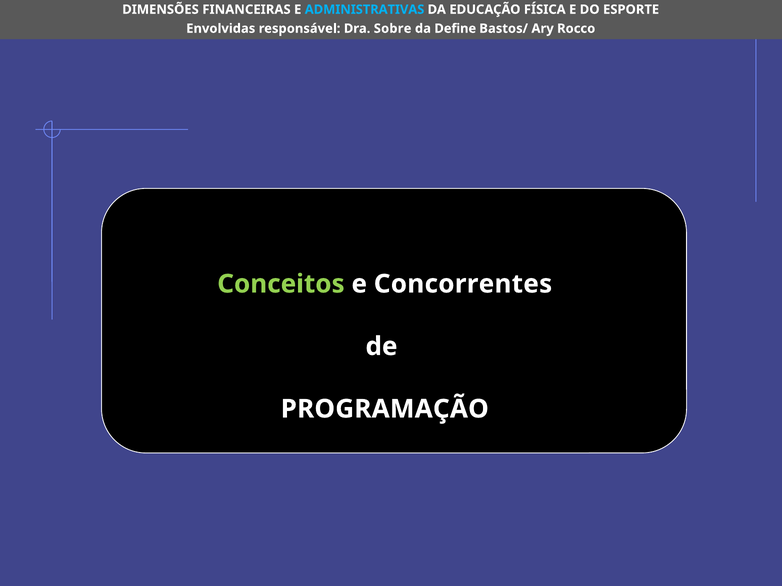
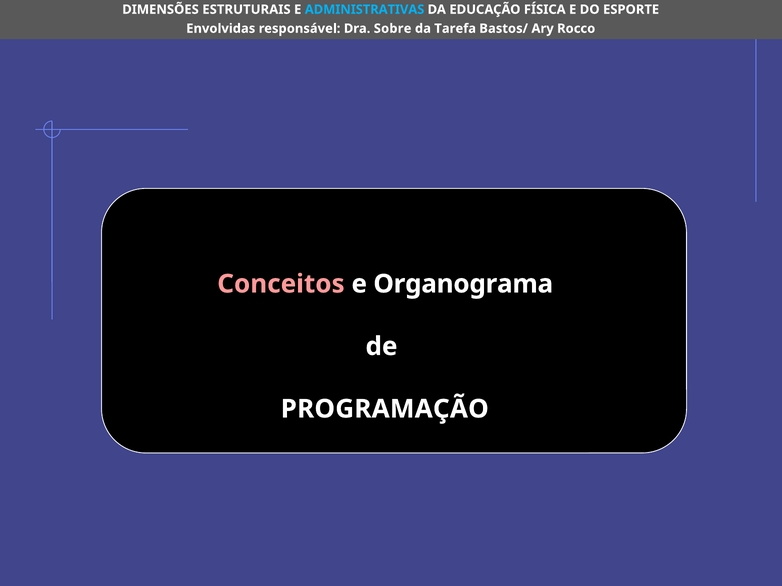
FINANCEIRAS: FINANCEIRAS -> ESTRUTURAIS
Define: Define -> Tarefa
Conceitos colour: light green -> pink
Concorrentes: Concorrentes -> Organograma
